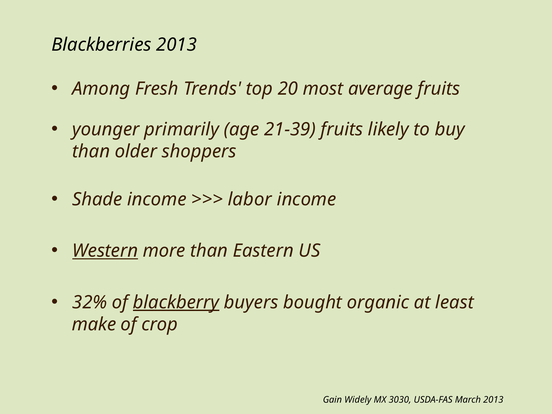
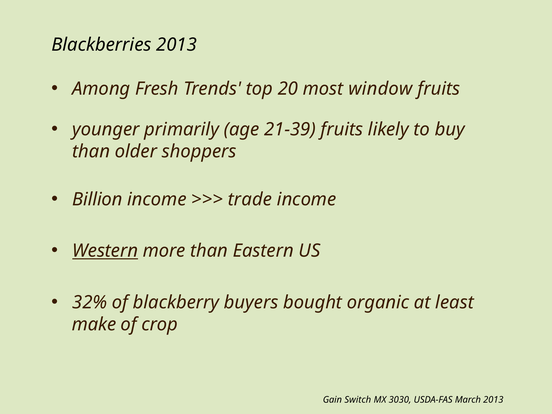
average: average -> window
Shade: Shade -> Billion
labor: labor -> trade
blackberry underline: present -> none
Widely: Widely -> Switch
